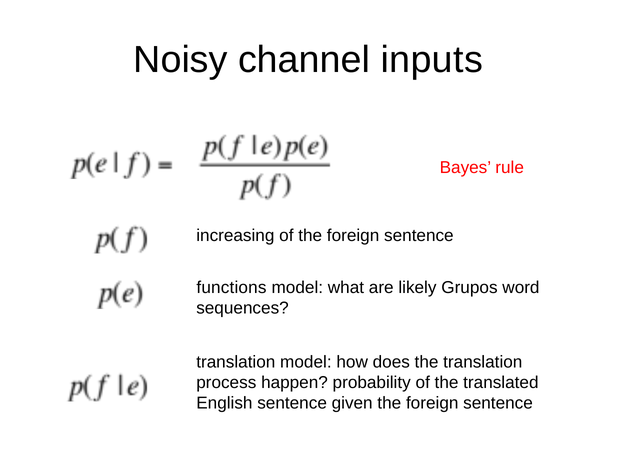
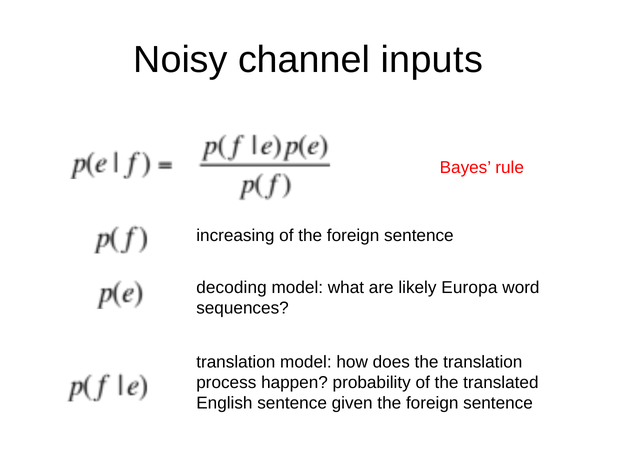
functions: functions -> decoding
Grupos: Grupos -> Europa
